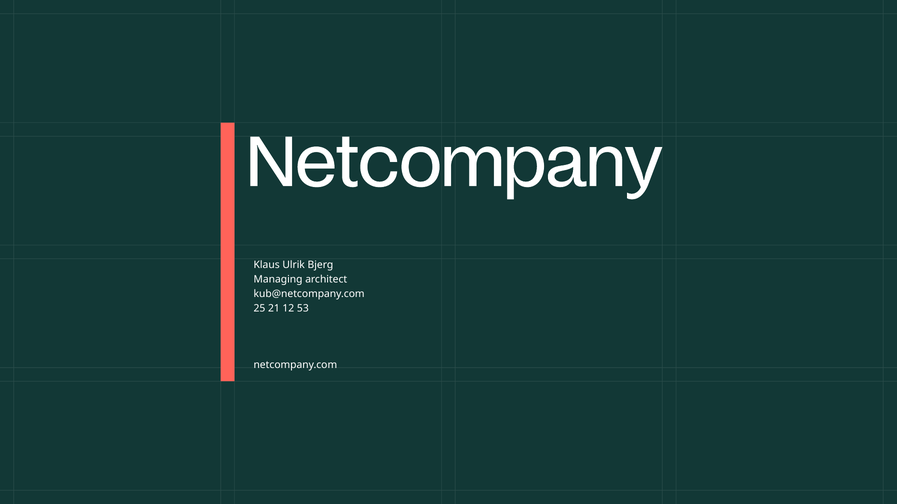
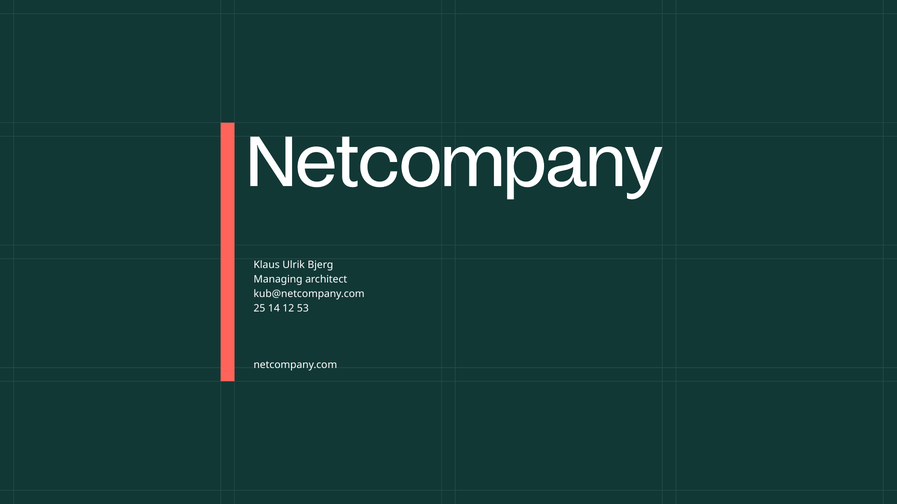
21: 21 -> 14
